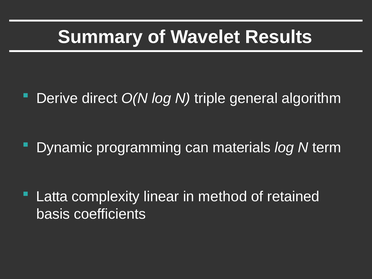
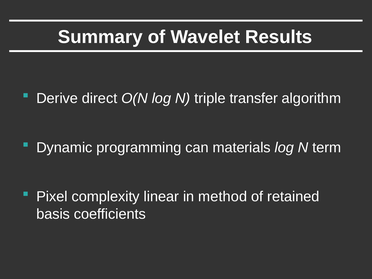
general: general -> transfer
Latta: Latta -> Pixel
